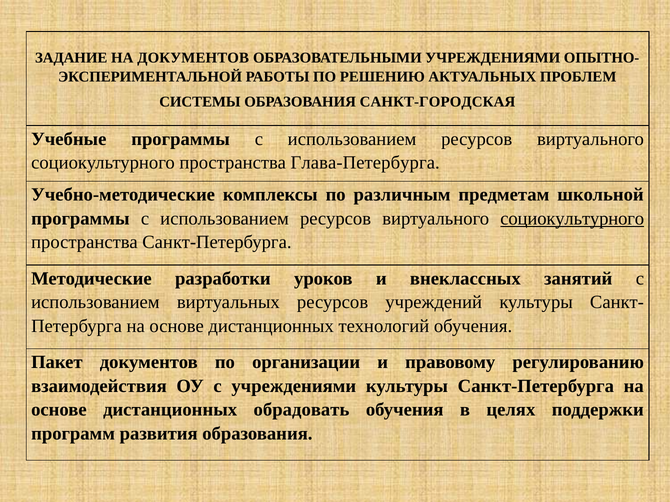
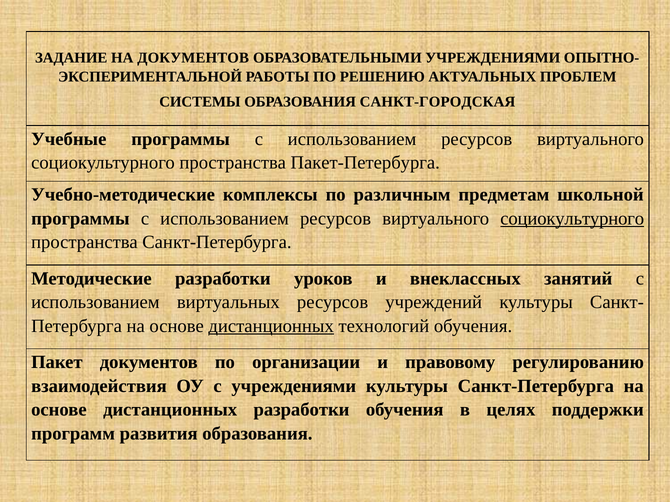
Глава-Петербурга: Глава-Петербурга -> Пакет-Петербурга
дистанционных at (271, 326) underline: none -> present
дистанционных обрадовать: обрадовать -> разработки
